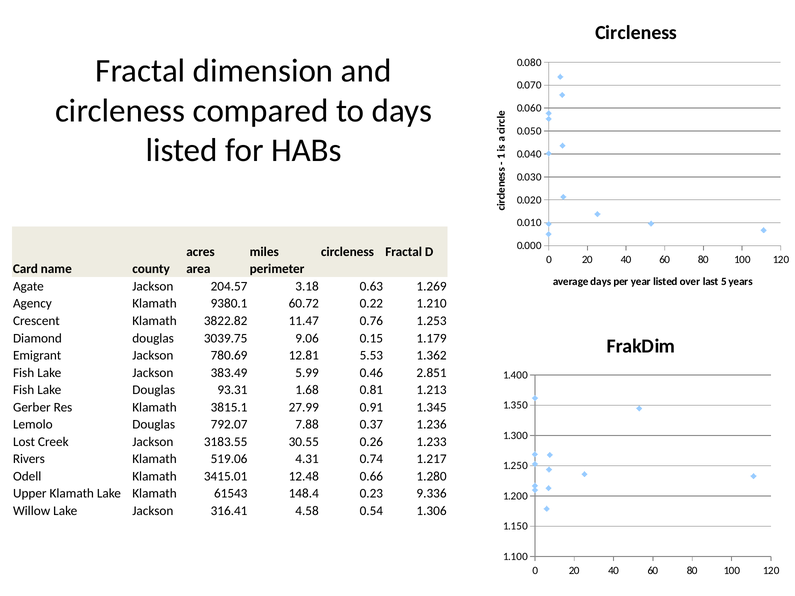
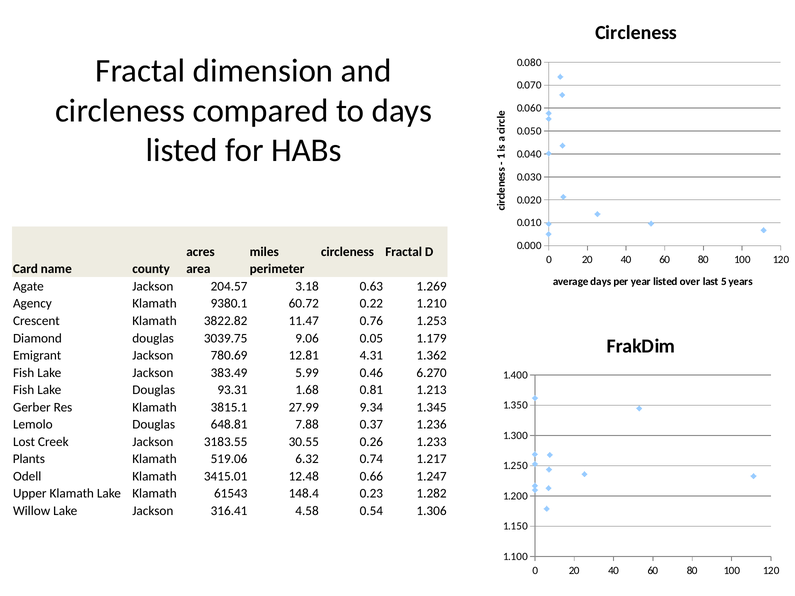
0.15: 0.15 -> 0.05
5.53: 5.53 -> 4.31
2.851: 2.851 -> 6.270
0.91: 0.91 -> 9.34
792.07: 792.07 -> 648.81
Rivers: Rivers -> Plants
4.31: 4.31 -> 6.32
1.280: 1.280 -> 1.247
9.336: 9.336 -> 1.282
